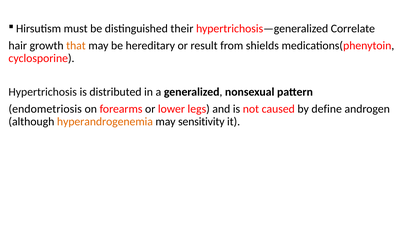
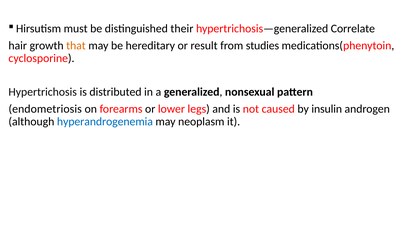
shields: shields -> studies
define: define -> insulin
hyperandrogenemia colour: orange -> blue
sensitivity: sensitivity -> neoplasm
